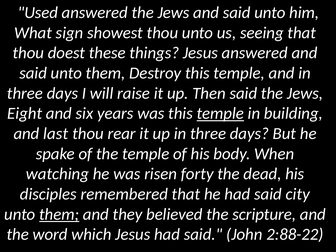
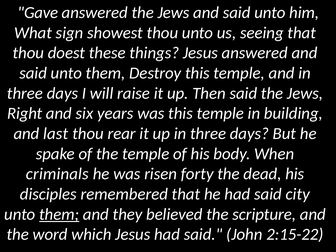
Used: Used -> Gave
Eight: Eight -> Right
temple at (220, 113) underline: present -> none
watching: watching -> criminals
2:88-22: 2:88-22 -> 2:15-22
